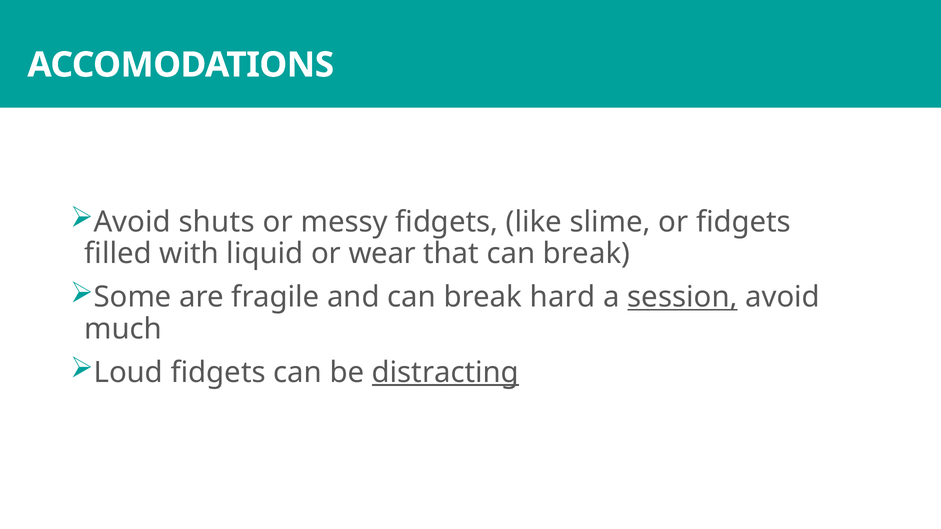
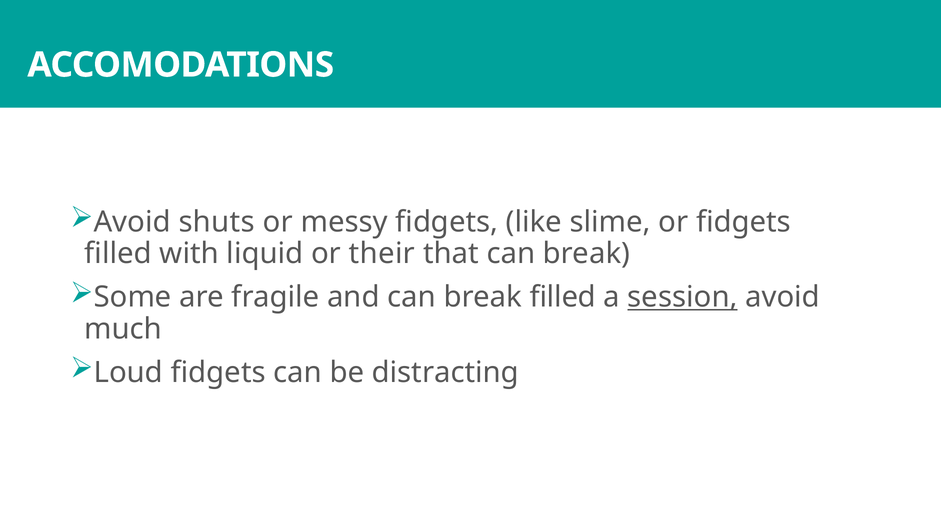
wear: wear -> their
break hard: hard -> filled
distracting underline: present -> none
